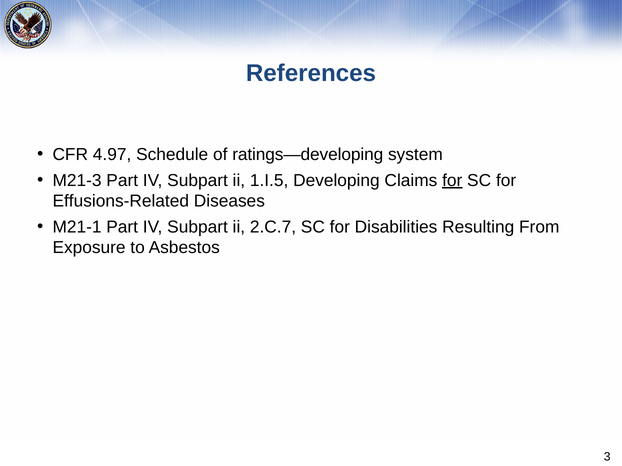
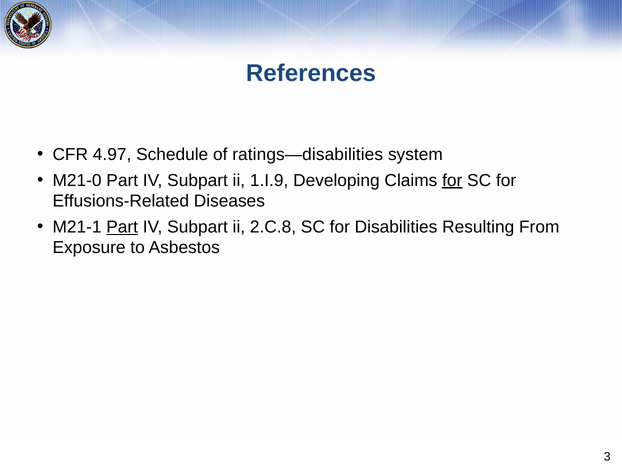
ratings—developing: ratings—developing -> ratings—disabilities
M21-3: M21-3 -> M21-0
1.I.5: 1.I.5 -> 1.I.9
Part at (122, 227) underline: none -> present
2.C.7: 2.C.7 -> 2.C.8
